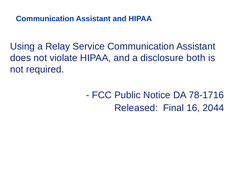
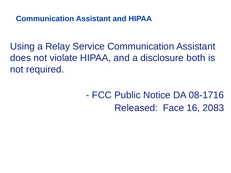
78-1716: 78-1716 -> 08-1716
Final: Final -> Face
2044: 2044 -> 2083
